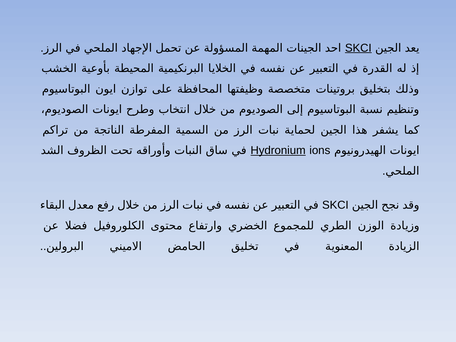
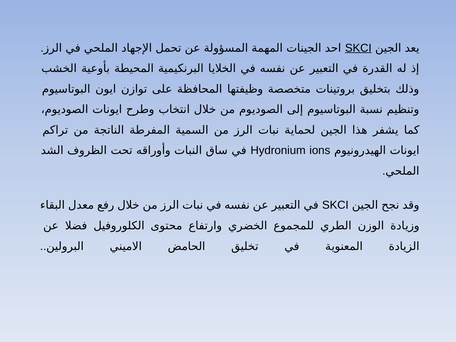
Hydronium underline: present -> none
